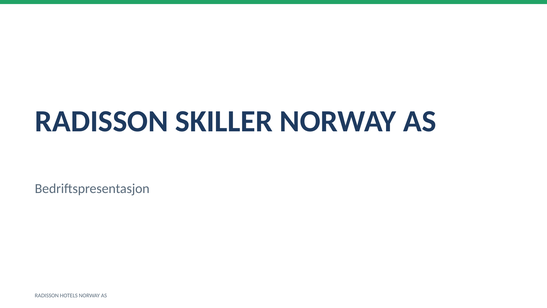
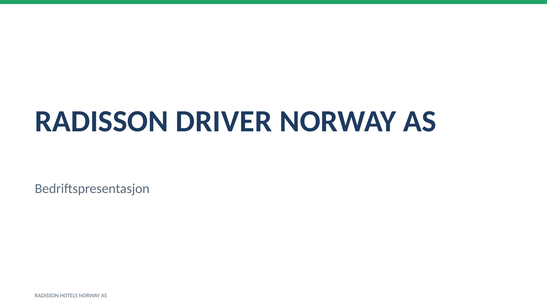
SKILLER: SKILLER -> DRIVER
